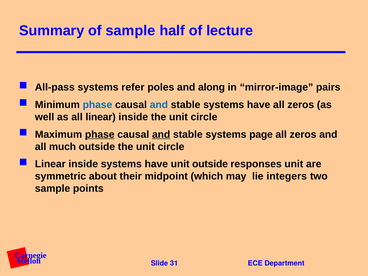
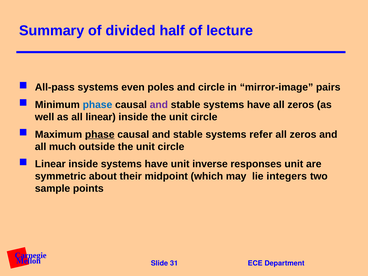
of sample: sample -> divided
refer: refer -> even
and along: along -> circle
and at (159, 105) colour: blue -> purple
and at (161, 134) underline: present -> none
page: page -> refer
unit outside: outside -> inverse
